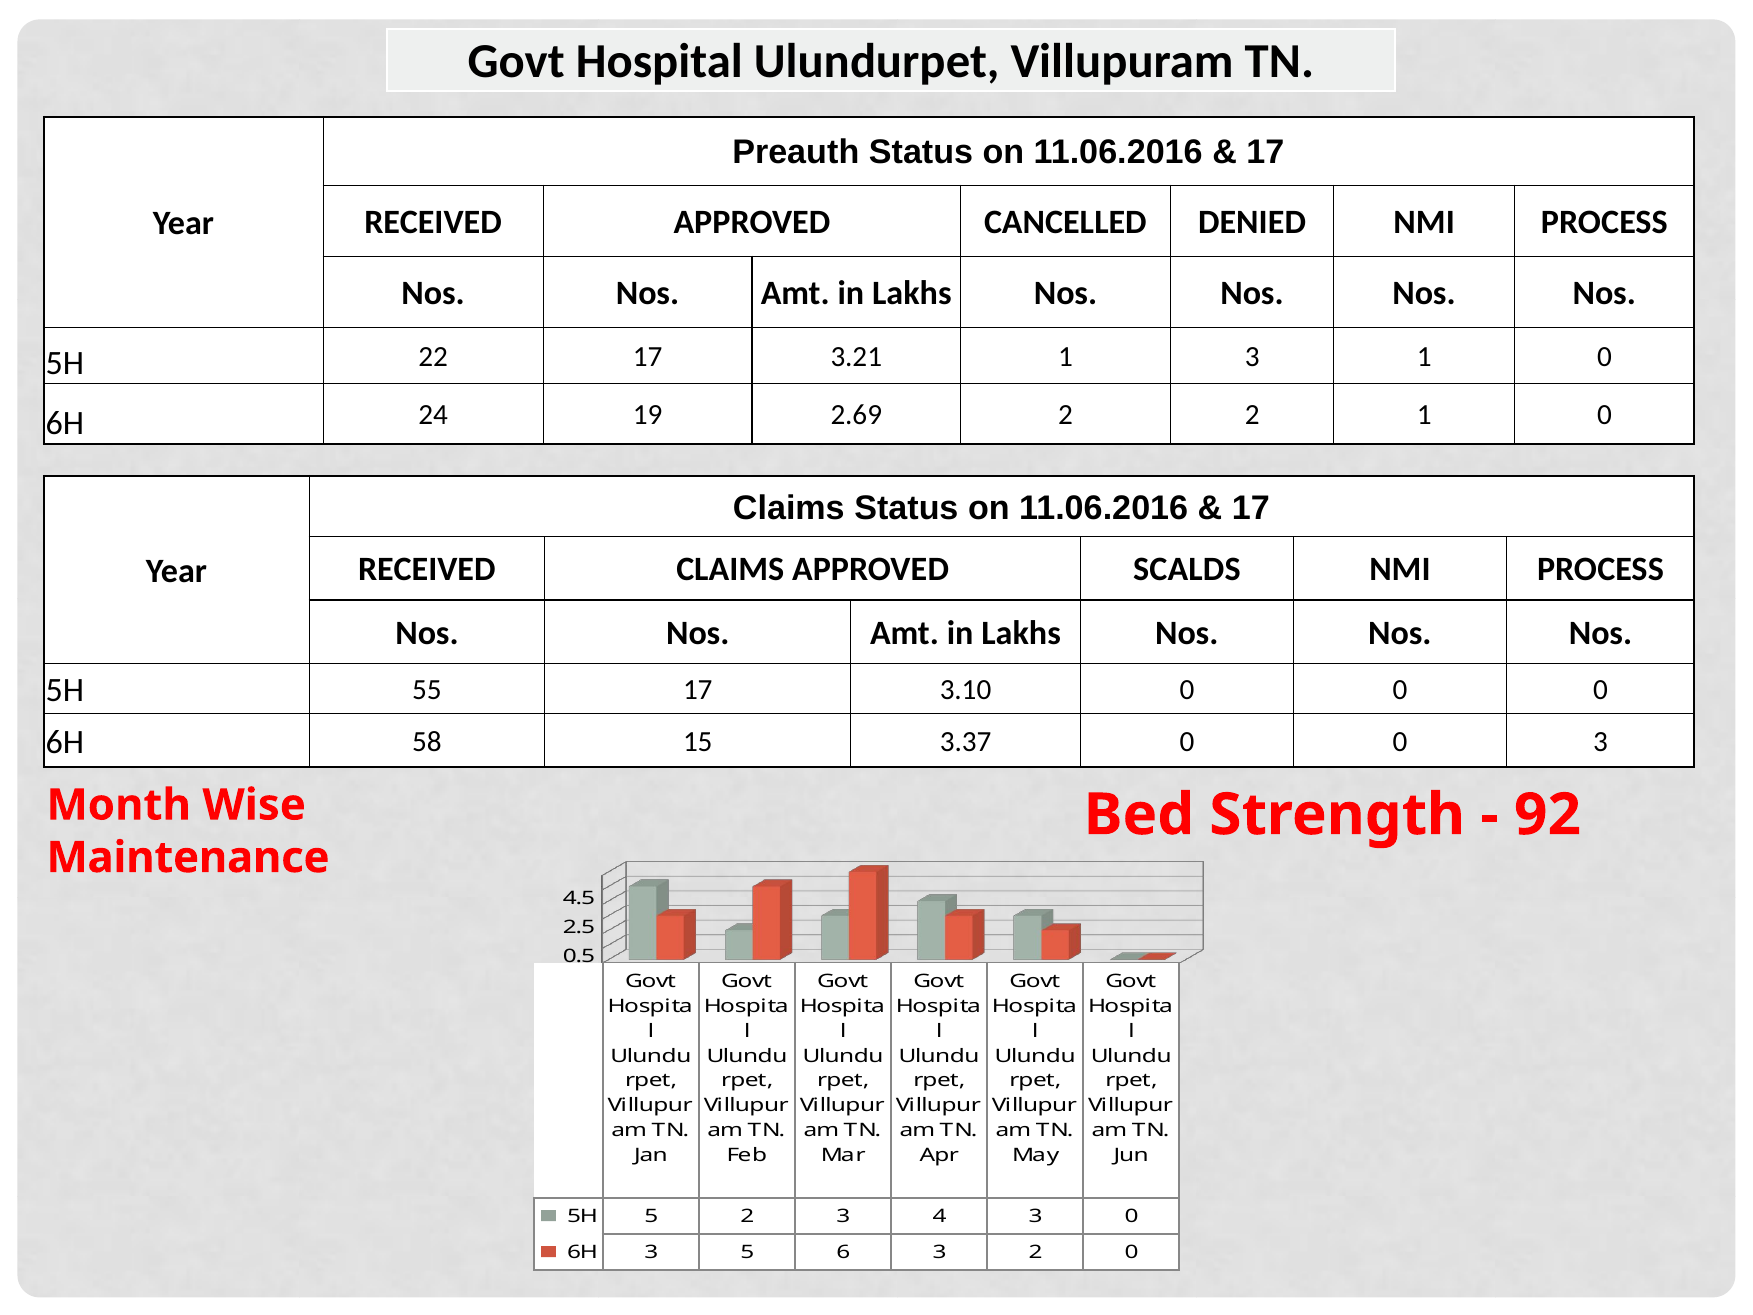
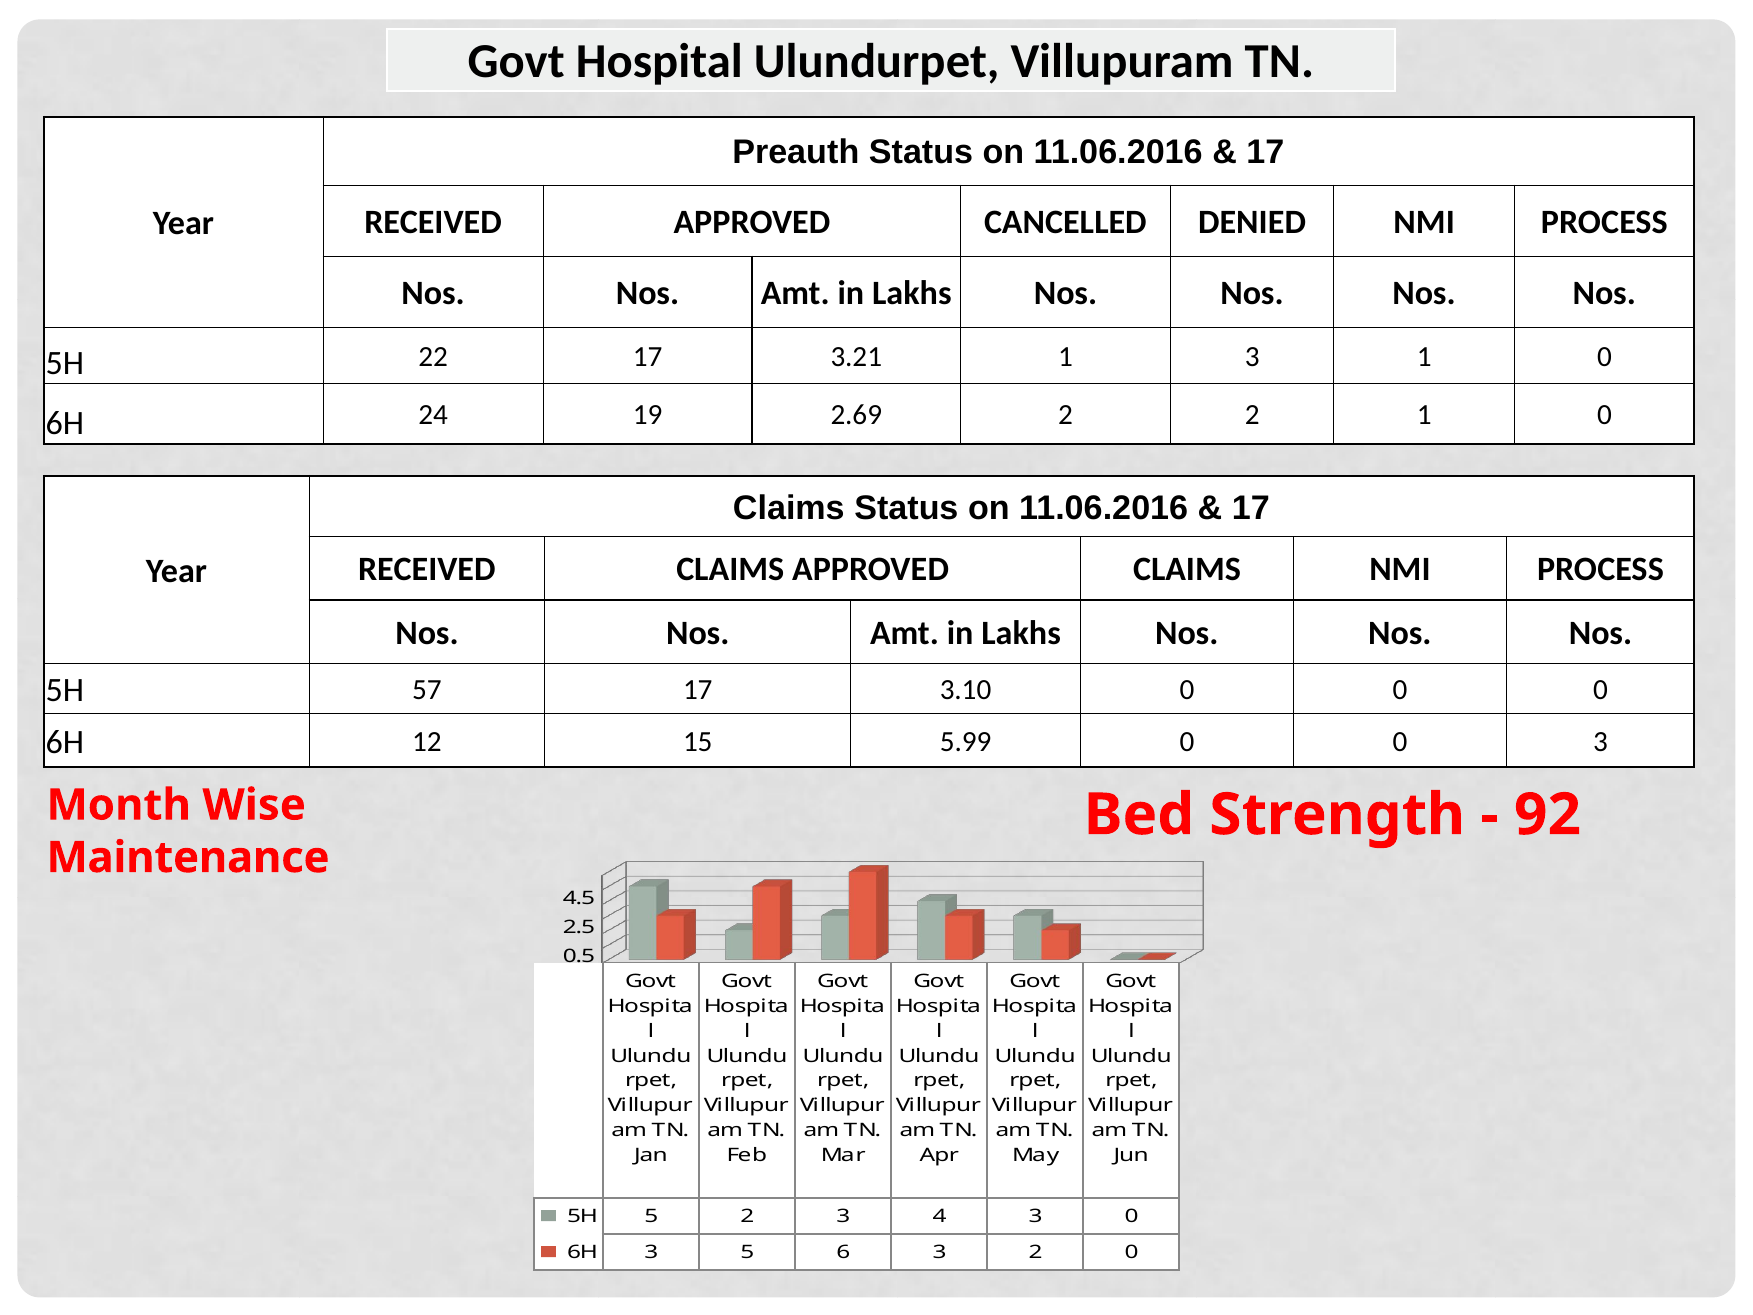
APPROVED SCALDS: SCALDS -> CLAIMS
55: 55 -> 57
58: 58 -> 12
3.37: 3.37 -> 5.99
